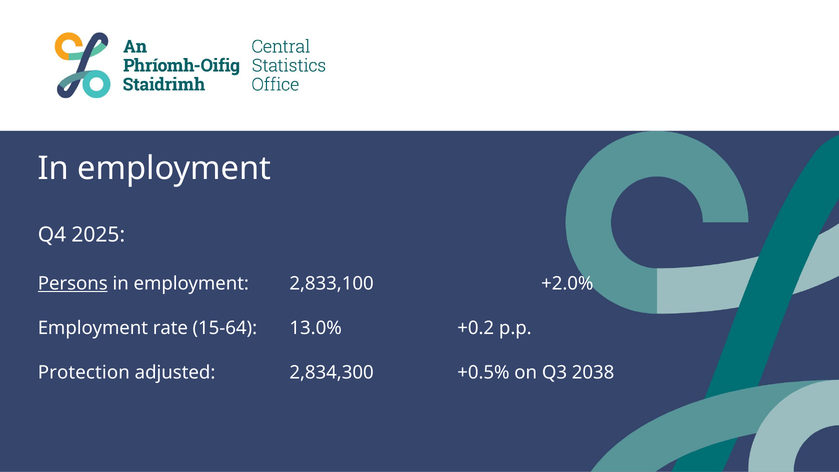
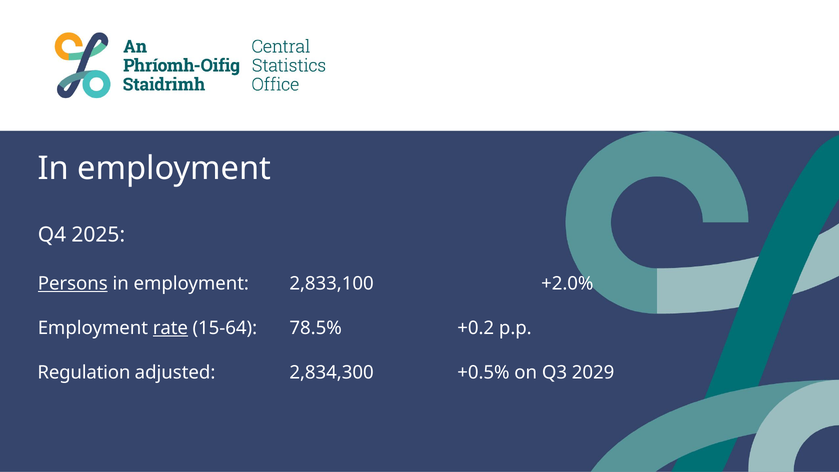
rate underline: none -> present
13.0%: 13.0% -> 78.5%
Protection: Protection -> Regulation
2038: 2038 -> 2029
